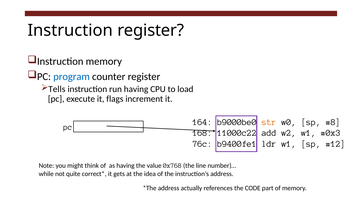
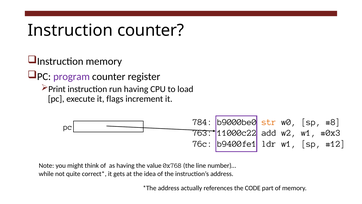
Instruction register: register -> counter
program colour: blue -> purple
Tells: Tells -> Print
164: 164 -> 784
168: 168 -> 763
